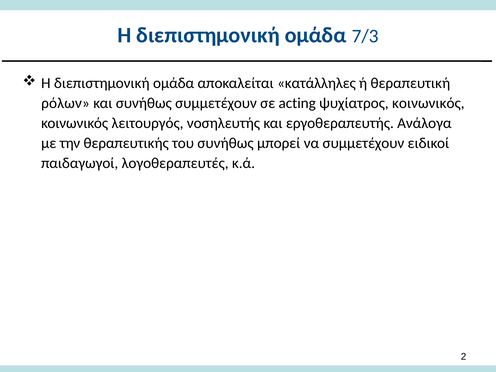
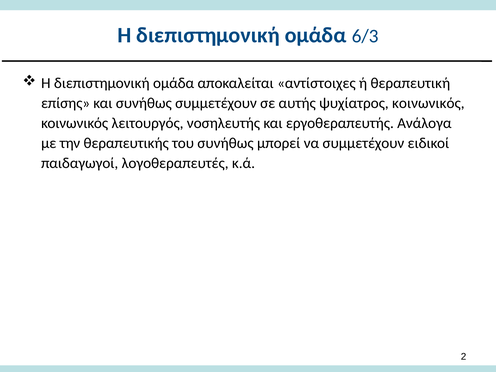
7/3: 7/3 -> 6/3
κατάλληλες: κατάλληλες -> αντίστοιχες
ρόλων: ρόλων -> επίσης
acting: acting -> αυτής
